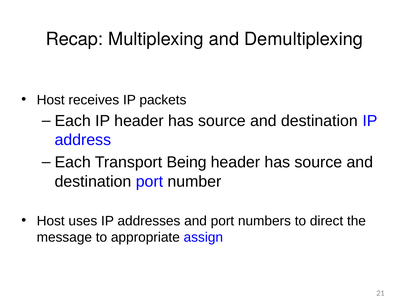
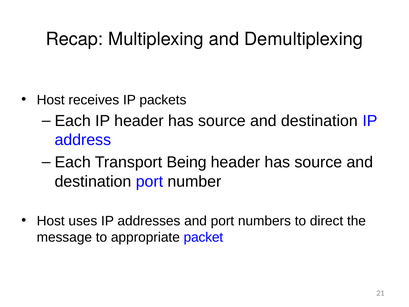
assign: assign -> packet
